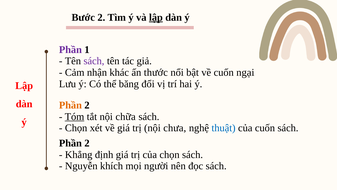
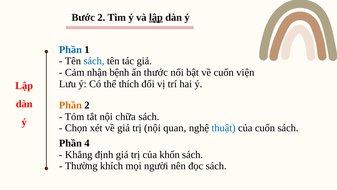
Phần at (70, 50) colour: purple -> blue
sách at (94, 61) colour: purple -> blue
khác: khác -> bệnh
ngại: ngại -> viện
băng: băng -> thích
Tóm underline: present -> none
chưa: chưa -> quan
2 at (87, 143): 2 -> 4
của chọn: chọn -> khốn
Nguyễn: Nguyễn -> Thường
